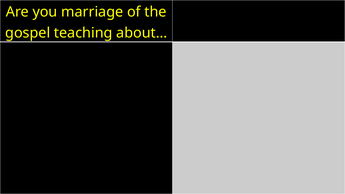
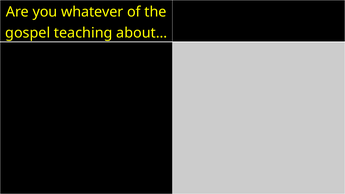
marriage: marriage -> whatever
